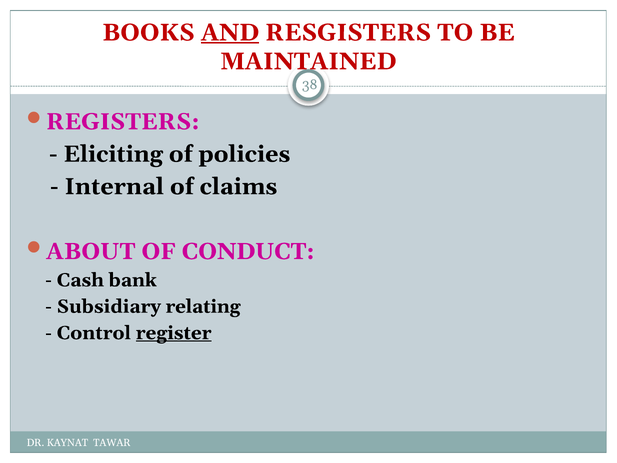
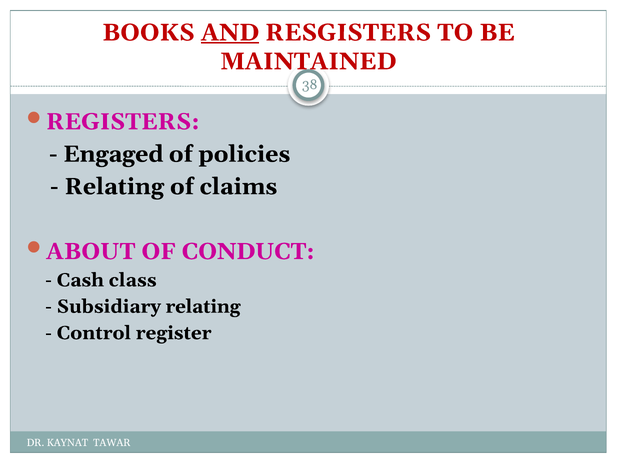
Eliciting: Eliciting -> Engaged
Internal at (114, 186): Internal -> Relating
bank: bank -> class
register underline: present -> none
